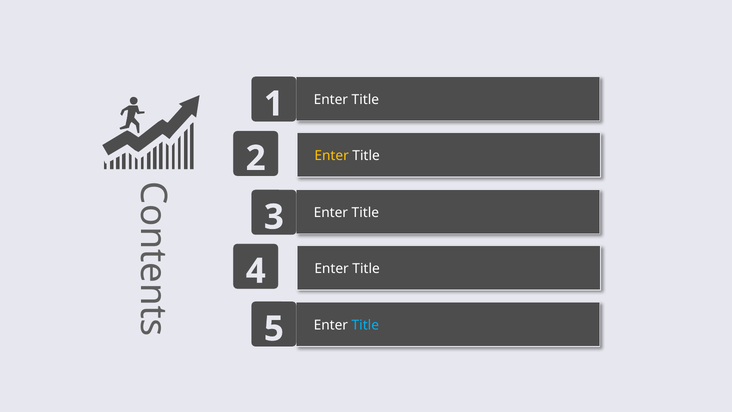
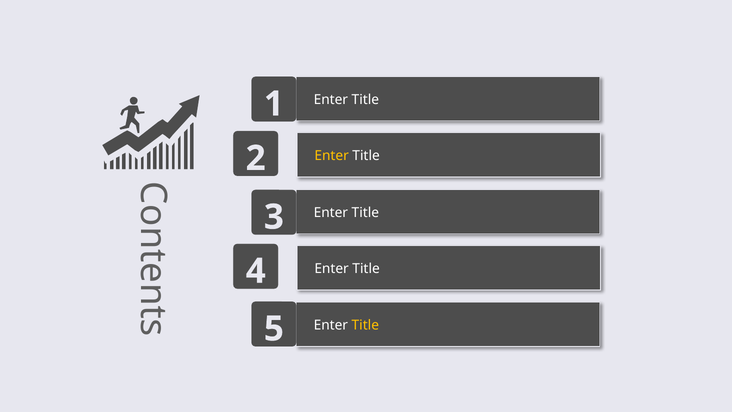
Title at (365, 325) colour: light blue -> yellow
